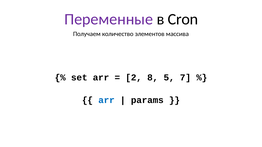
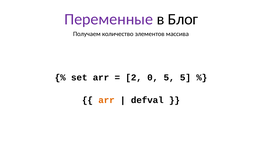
Cron: Cron -> Блог
8: 8 -> 0
5 7: 7 -> 5
arr at (106, 100) colour: blue -> orange
params: params -> defval
